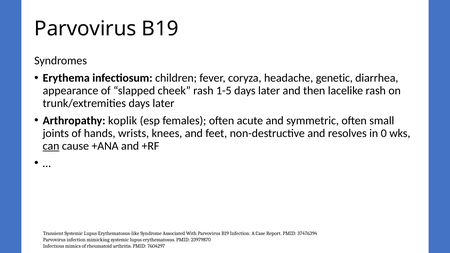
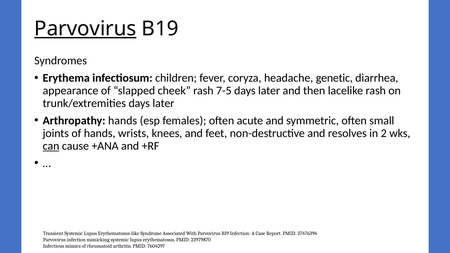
Parvovirus at (85, 29) underline: none -> present
1-5: 1-5 -> 7-5
Arthropathy koplik: koplik -> hands
0: 0 -> 2
